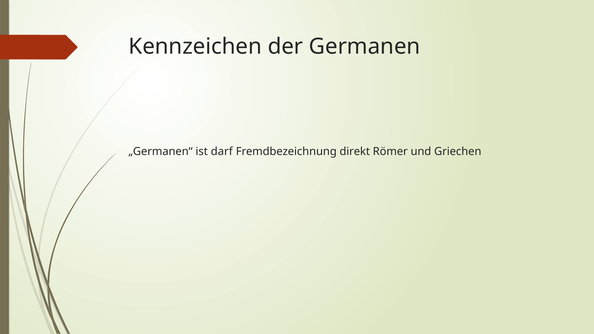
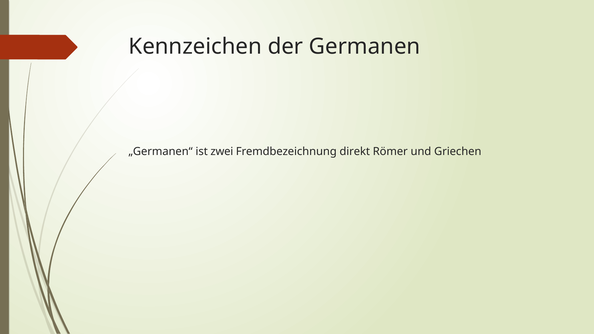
darf: darf -> zwei
